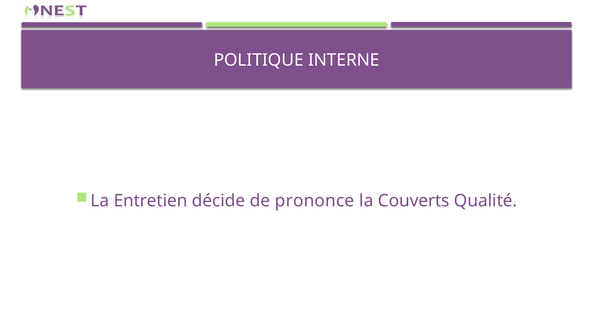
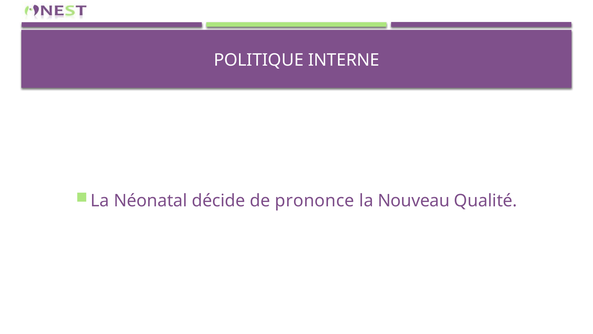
Entretien: Entretien -> Néonatal
Couverts: Couverts -> Nouveau
